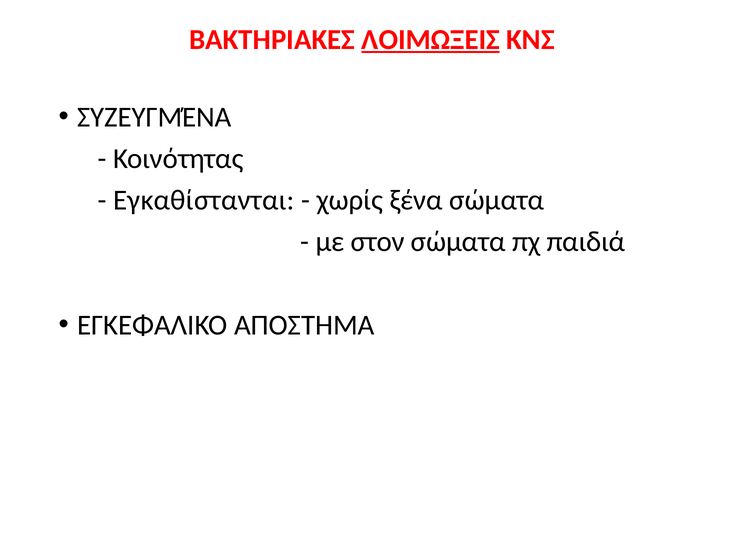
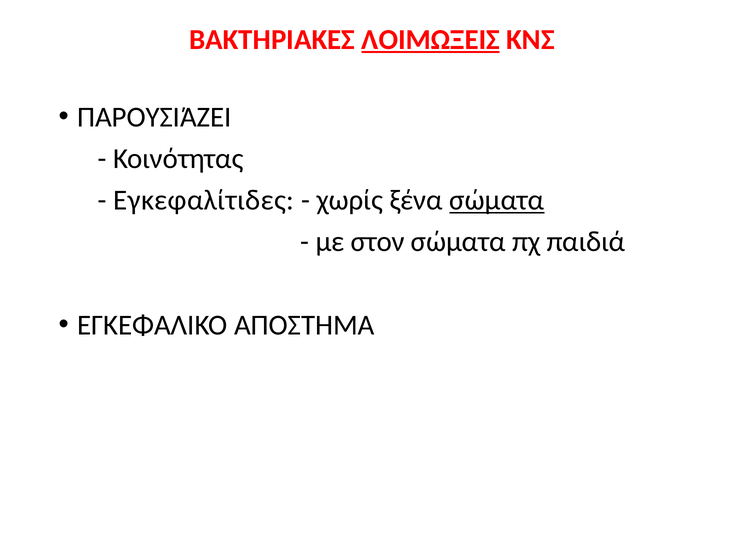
ΣΥΖΕΥΓΜΈΝΑ: ΣΥΖΕΥΓΜΈΝΑ -> ΠΑΡΟΥΣΙΆΖΕΙ
Εγκαθίστανται: Εγκαθίστανται -> Εγκεφαλίτιδες
σώματα at (497, 200) underline: none -> present
